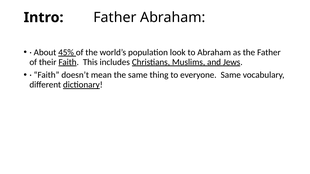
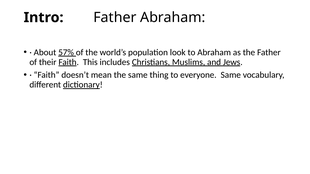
45%: 45% -> 57%
